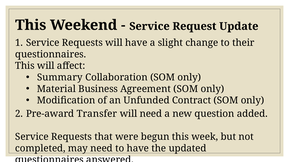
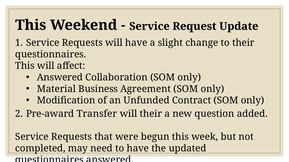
Summary at (60, 78): Summary -> Answered
will need: need -> their
